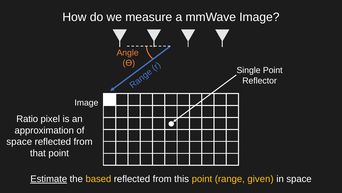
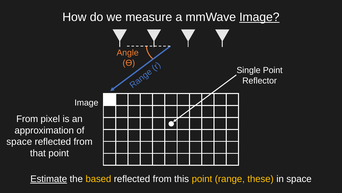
Image at (259, 17) underline: none -> present
Ratio at (27, 119): Ratio -> From
given: given -> these
